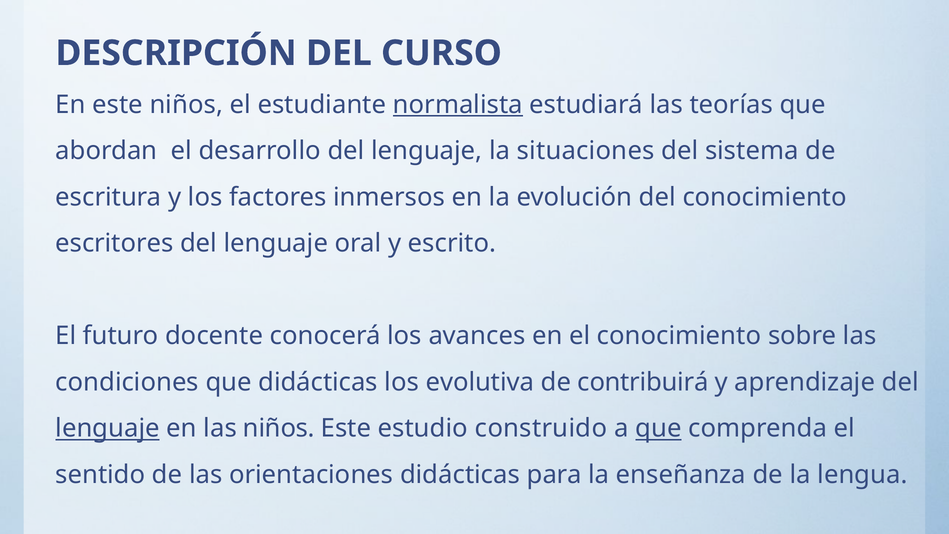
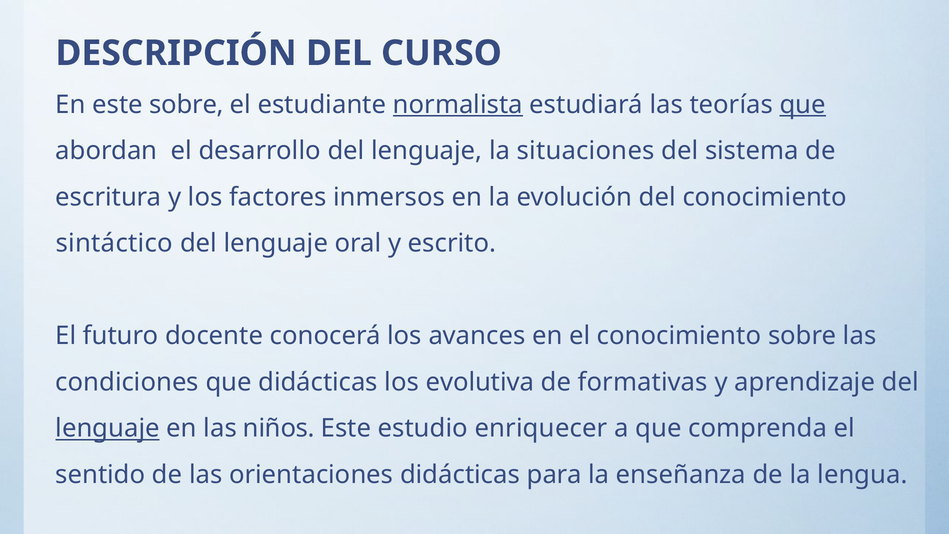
este niños: niños -> sobre
que at (803, 105) underline: none -> present
escritores: escritores -> sintáctico
contribuirá: contribuirá -> formativas
construido: construido -> enriquecer
que at (659, 428) underline: present -> none
